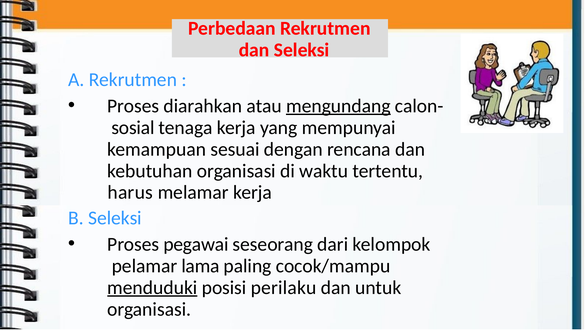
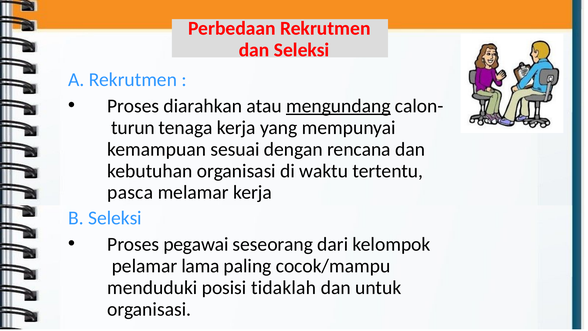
sosial: sosial -> turun
harus: harus -> pasca
menduduki underline: present -> none
perilaku: perilaku -> tidaklah
